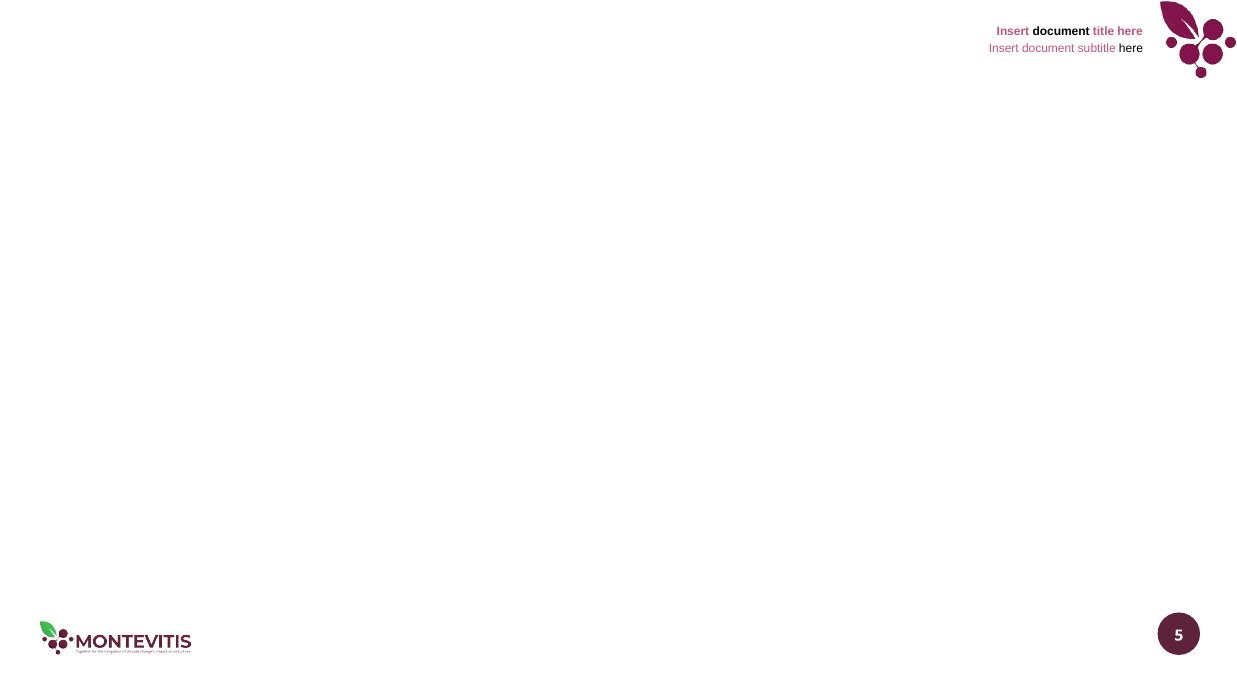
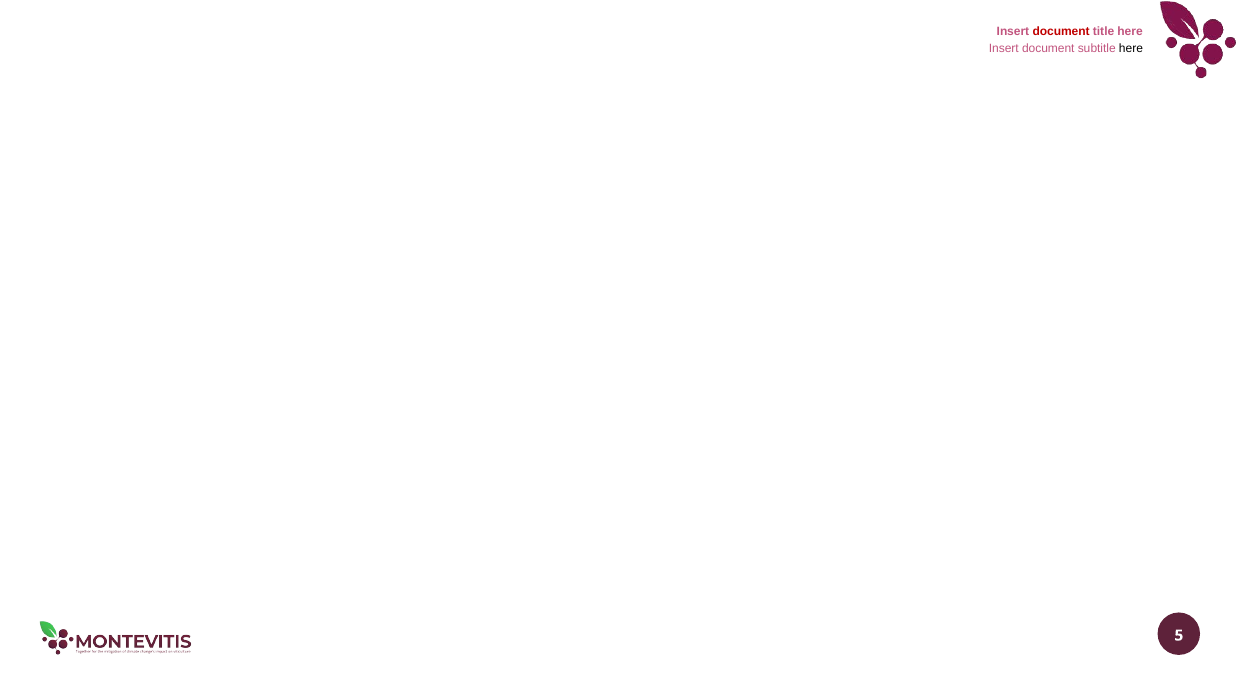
document at (1061, 32) colour: black -> red
